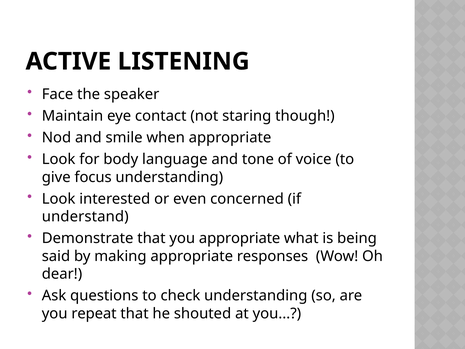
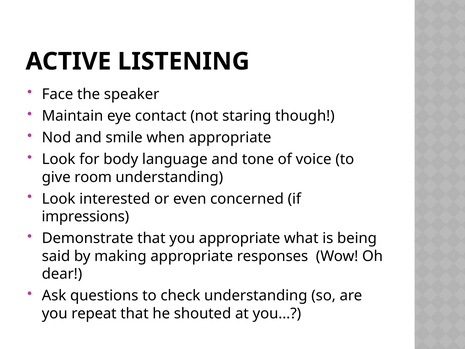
focus: focus -> room
understand: understand -> impressions
